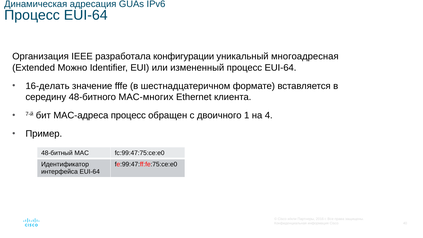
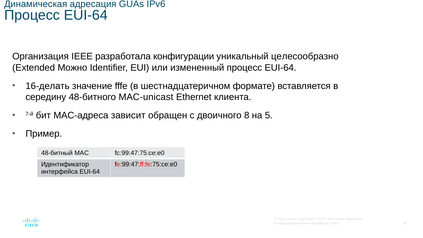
многоадресная: многоадресная -> целесообразно
MAC-многих: MAC-многих -> MAC-unicast
MAC-адреса процесс: процесс -> зависит
1: 1 -> 8
4: 4 -> 5
